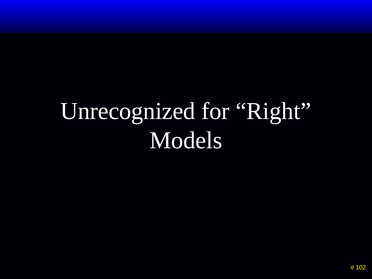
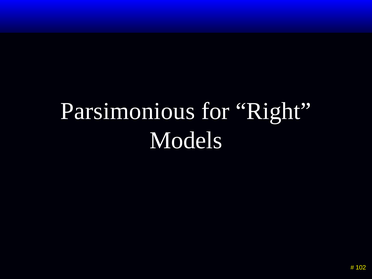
Unrecognized: Unrecognized -> Parsimonious
